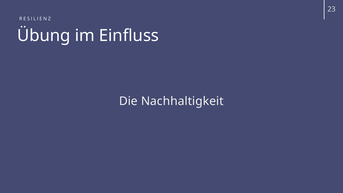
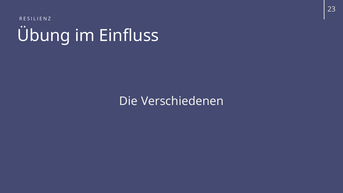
Nachhaltigkeit: Nachhaltigkeit -> Verschiedenen
